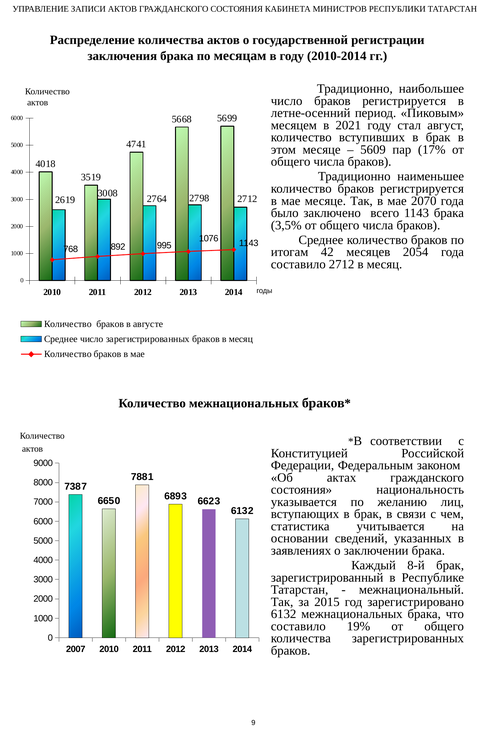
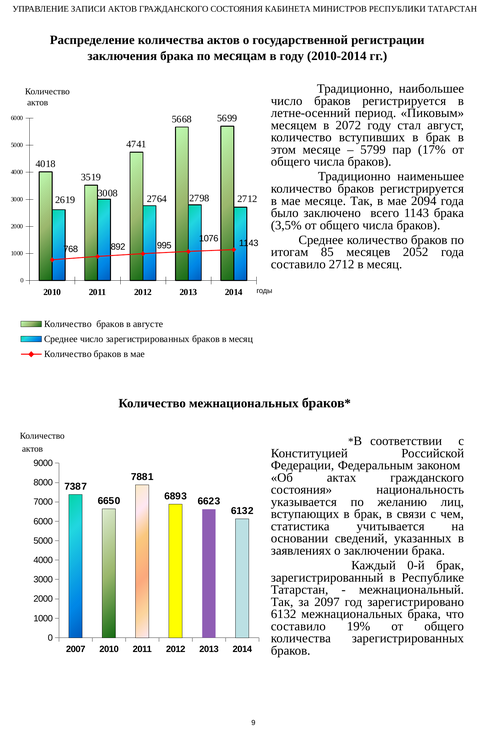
2021: 2021 -> 2072
5609: 5609 -> 5799
2070: 2070 -> 2094
42: 42 -> 85
2054: 2054 -> 2052
8-й: 8-й -> 0-й
2015: 2015 -> 2097
